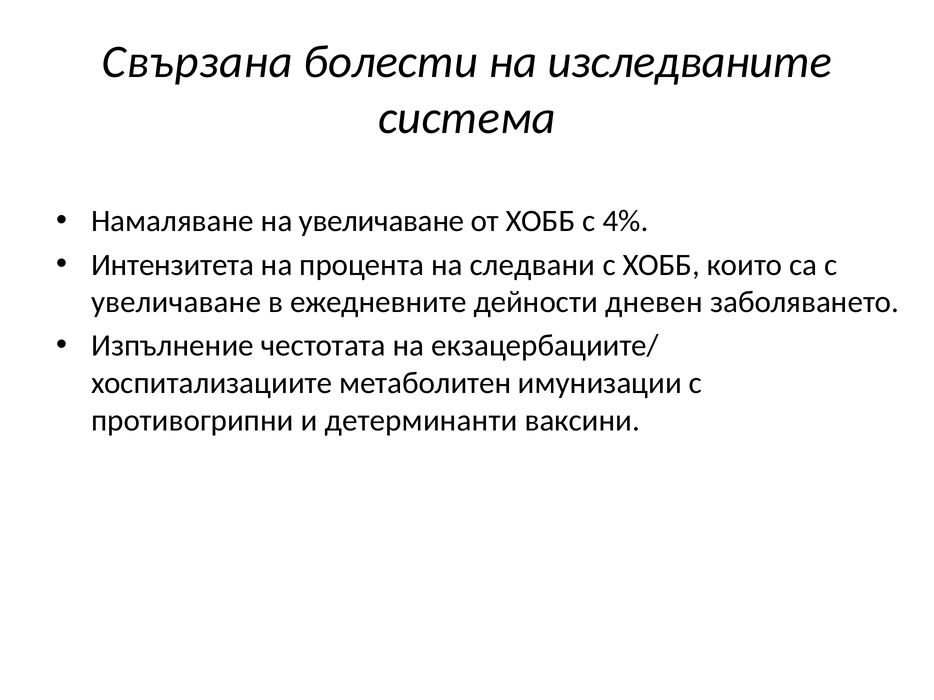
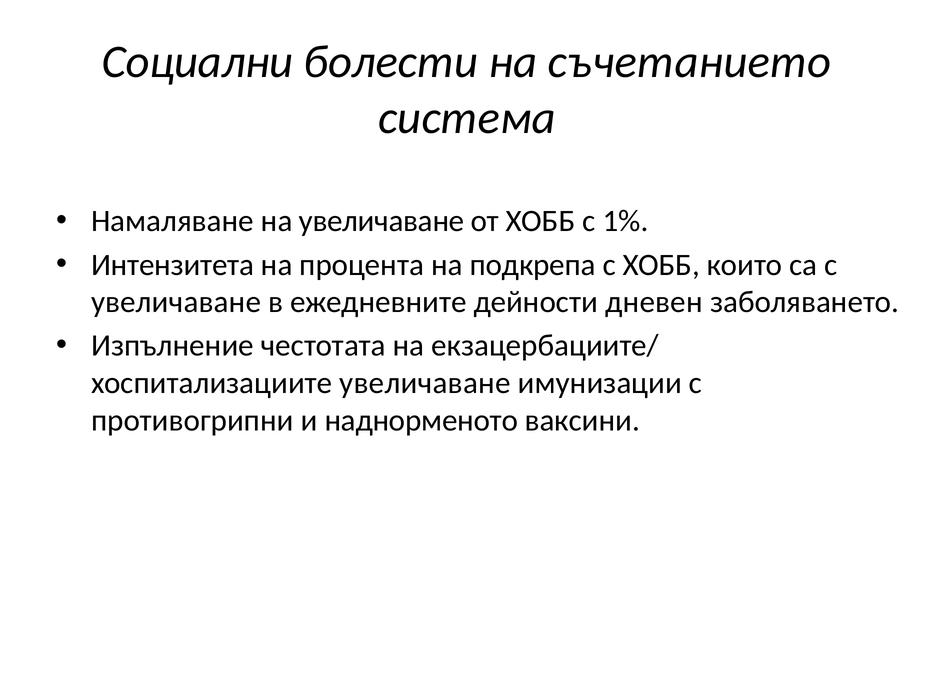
Свързана: Свързана -> Социални
изследваните: изследваните -> съчетанието
4%: 4% -> 1%
следвани: следвани -> подкрепа
хоспитализациите метаболитен: метаболитен -> увеличаване
детерминанти: детерминанти -> наднорменото
